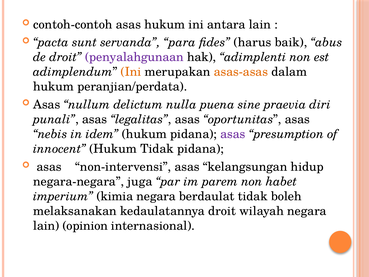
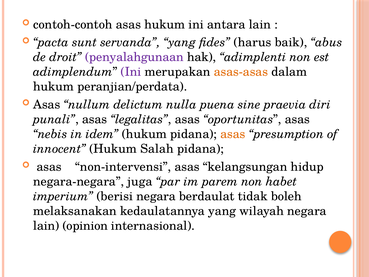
servanda para: para -> yang
Ini at (131, 72) colour: orange -> purple
asas at (233, 134) colour: purple -> orange
Hukum Tidak: Tidak -> Salah
kimia: kimia -> berisi
kedaulatannya droit: droit -> yang
